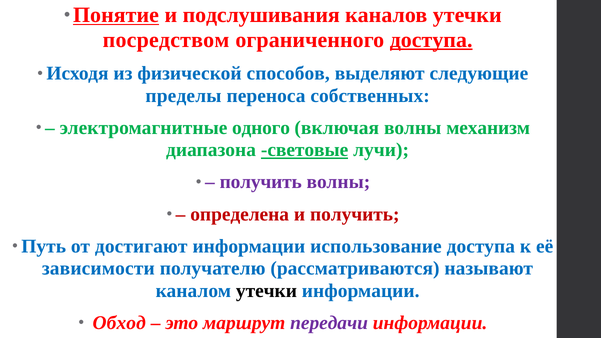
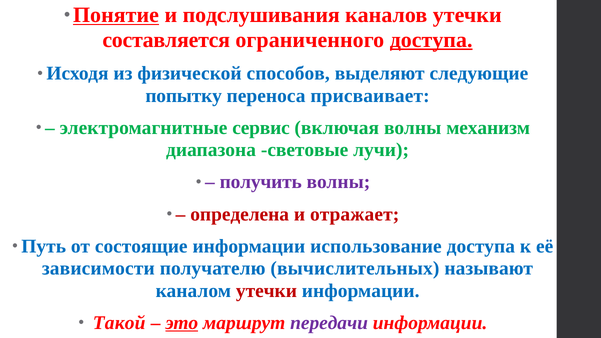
посредством: посредством -> составляется
пределы: пределы -> попытку
собственных: собственных -> присваивает
одного: одного -> сервис
световые underline: present -> none
и получить: получить -> отражает
достигают: достигают -> состоящие
рассматриваются: рассматриваются -> вычислительных
утечки at (266, 291) colour: black -> red
Обход: Обход -> Такой
это underline: none -> present
